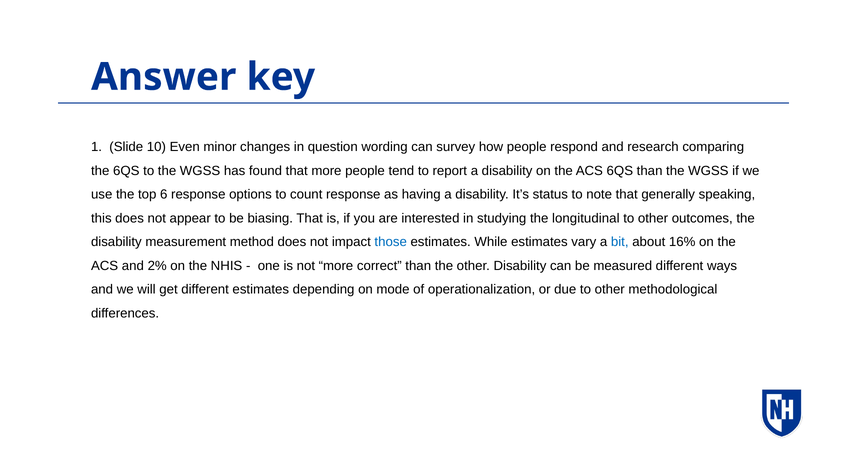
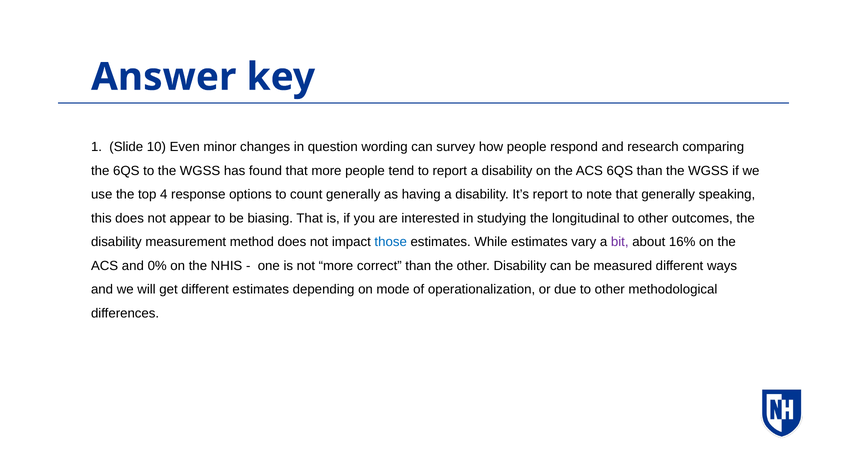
6: 6 -> 4
count response: response -> generally
It’s status: status -> report
bit colour: blue -> purple
2%: 2% -> 0%
